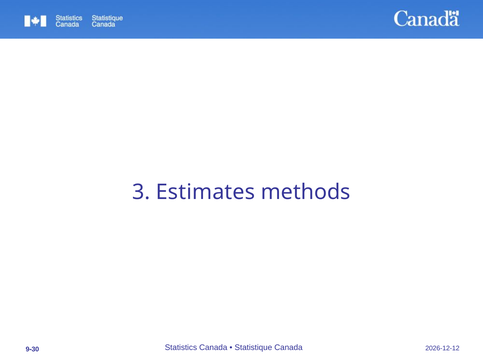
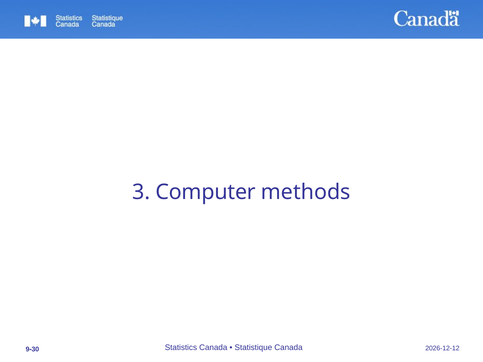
Estimates: Estimates -> Computer
